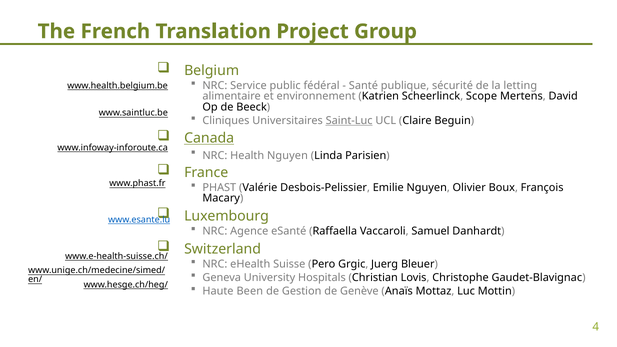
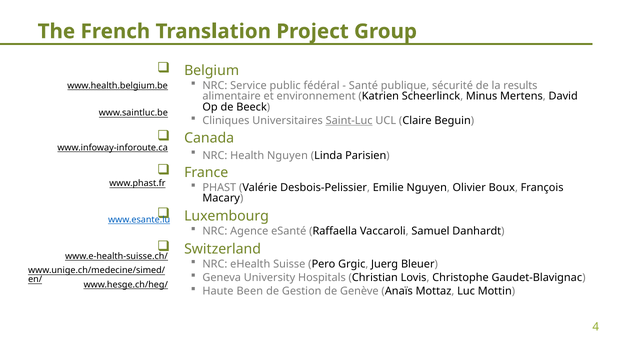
letting: letting -> results
Scope: Scope -> Minus
Canada underline: present -> none
